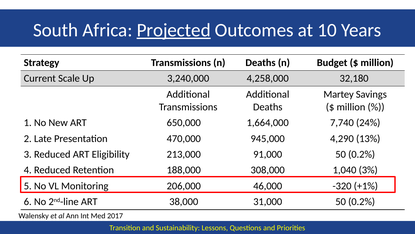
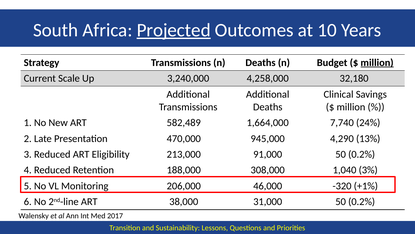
million at (377, 62) underline: none -> present
Martey: Martey -> Clinical
650,000: 650,000 -> 582,489
